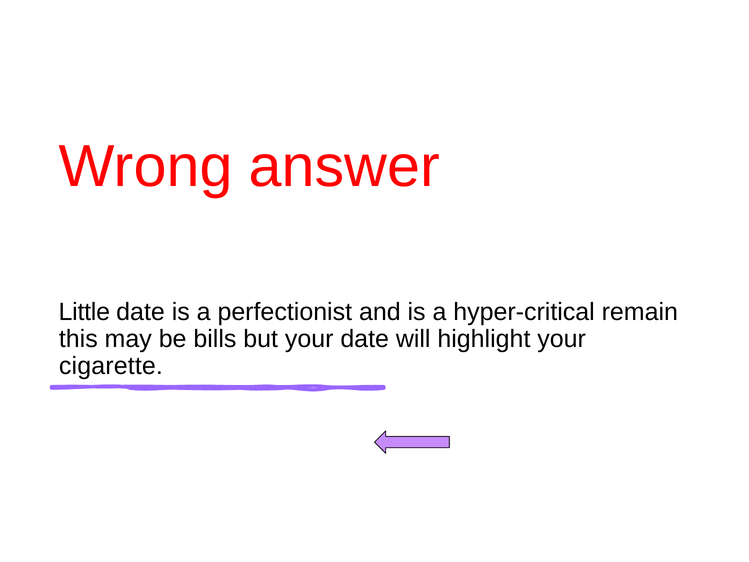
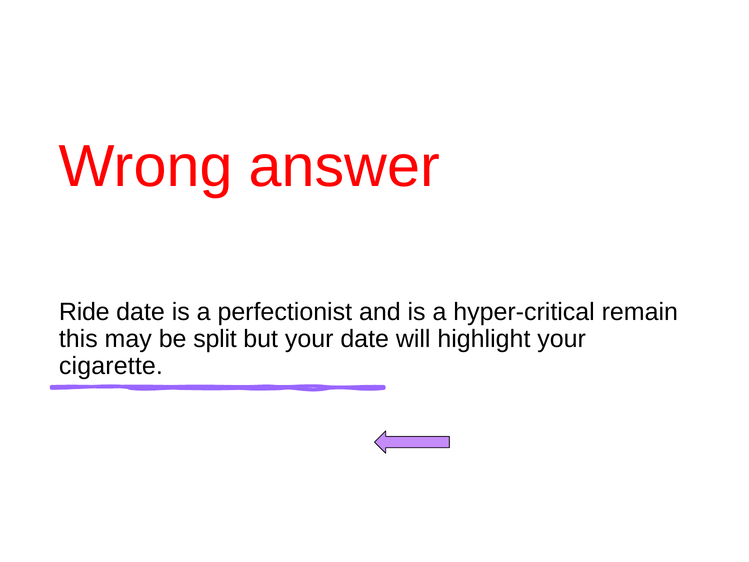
Little: Little -> Ride
bills: bills -> split
